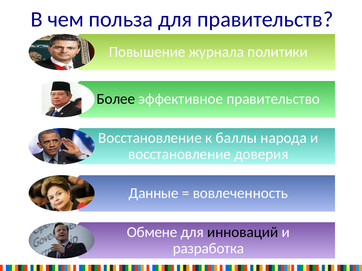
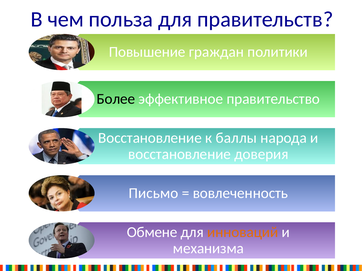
журнала: журнала -> граждан
Данные: Данные -> Письмо
инноваций colour: black -> orange
разработка: разработка -> механизма
